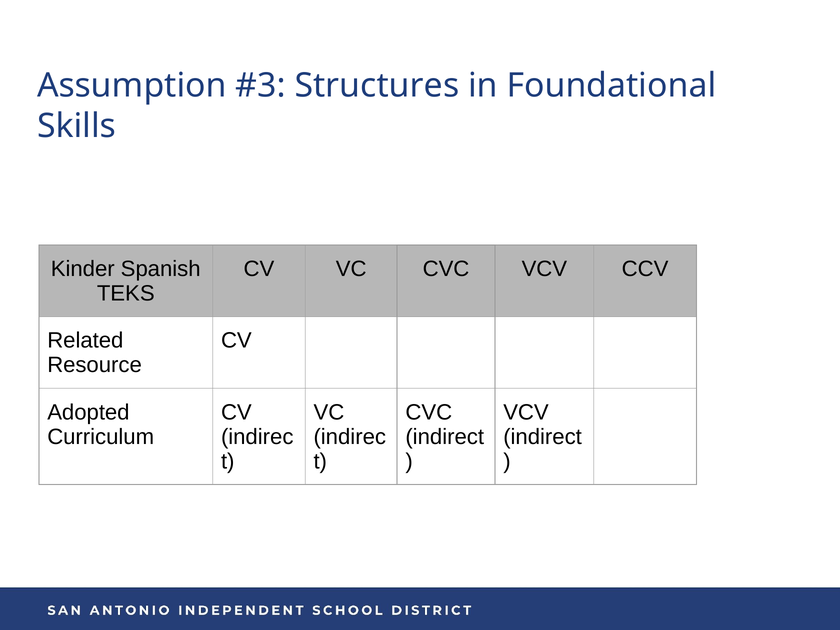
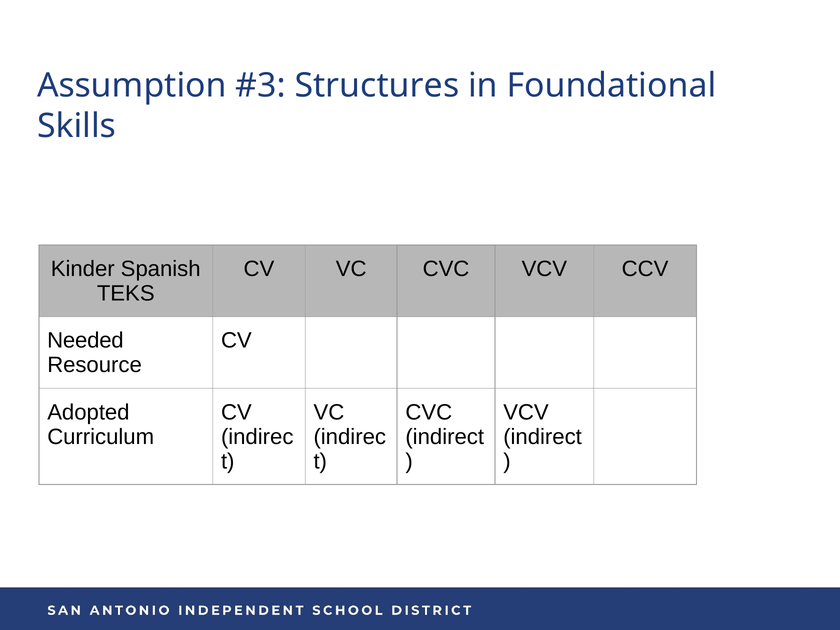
Related: Related -> Needed
